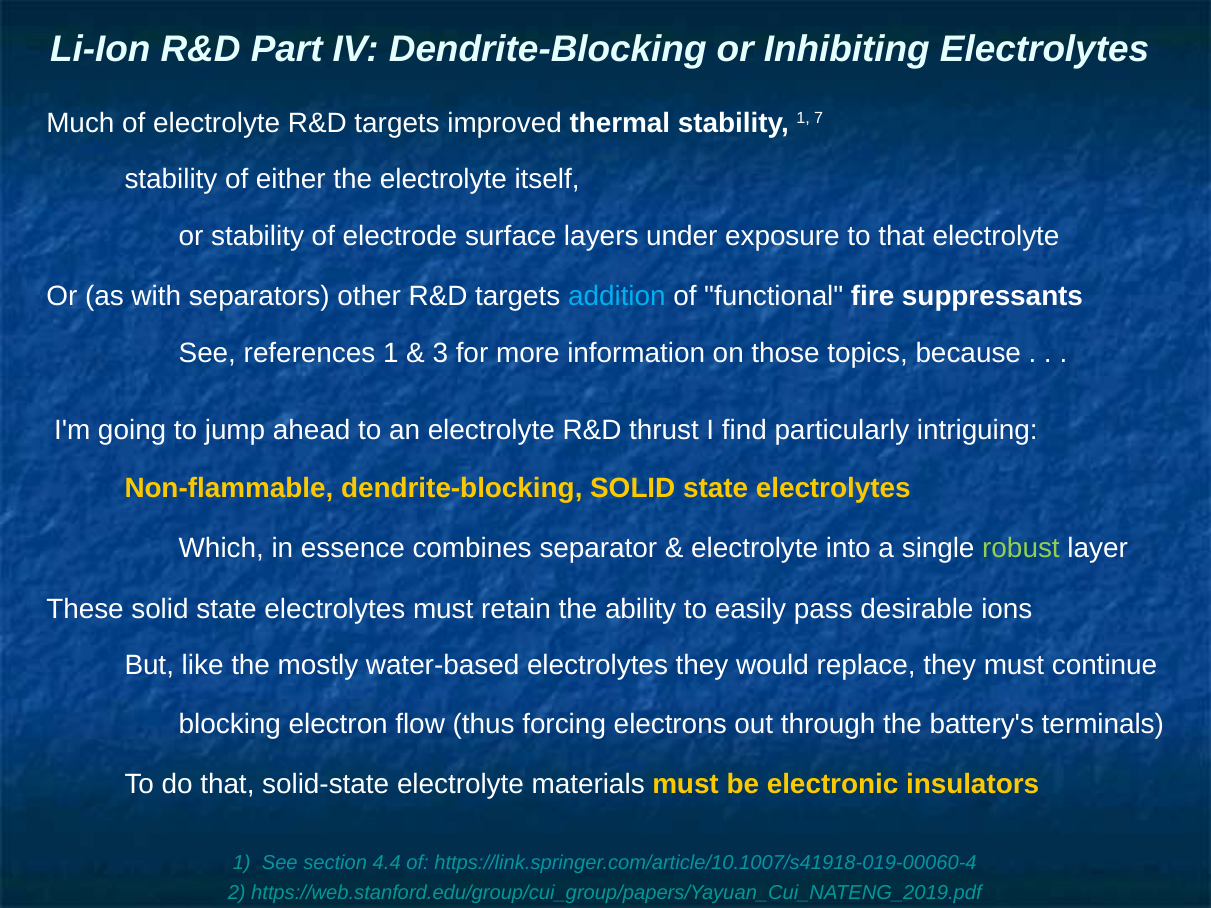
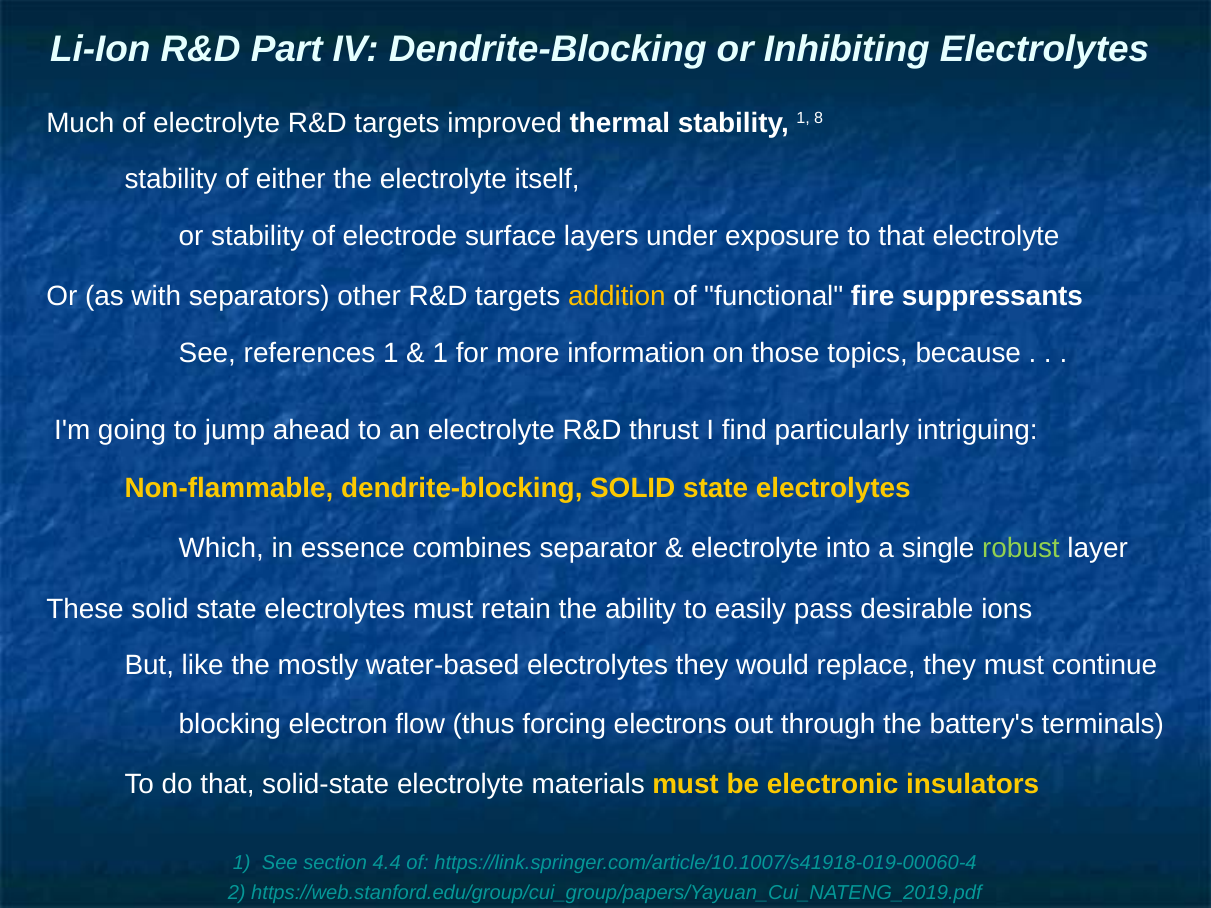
7: 7 -> 8
addition colour: light blue -> yellow
3 at (440, 353): 3 -> 1
